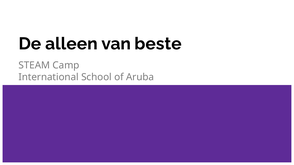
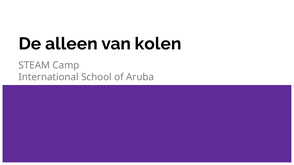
beste: beste -> kolen
